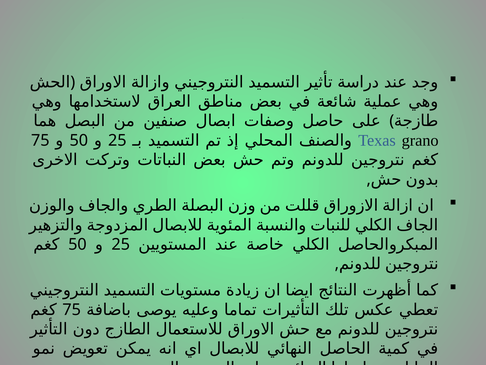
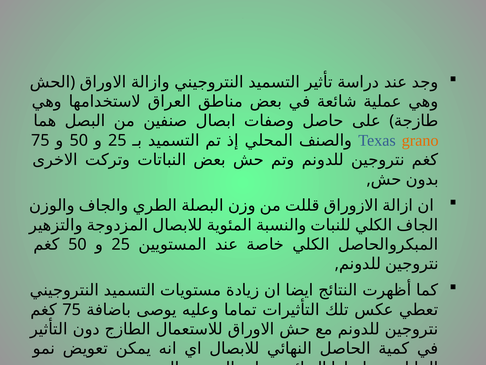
grano colour: black -> orange
